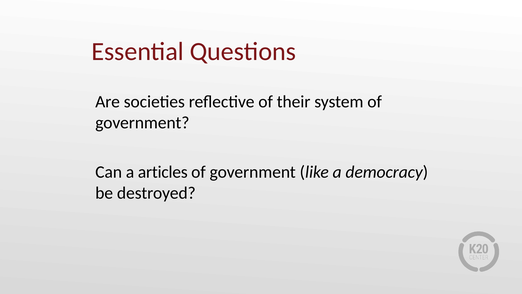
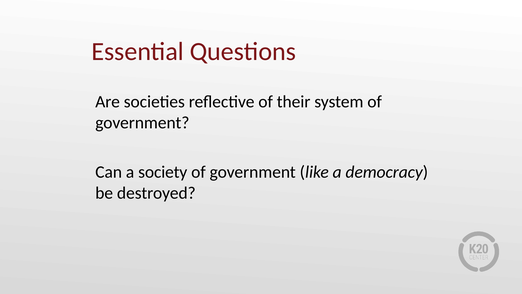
articles: articles -> society
